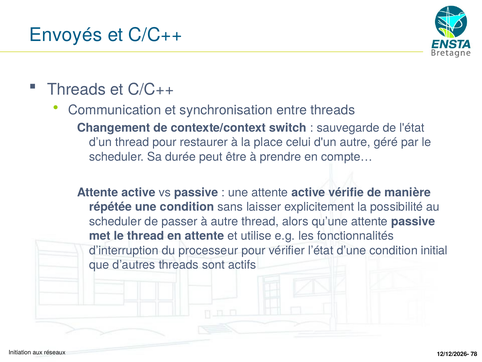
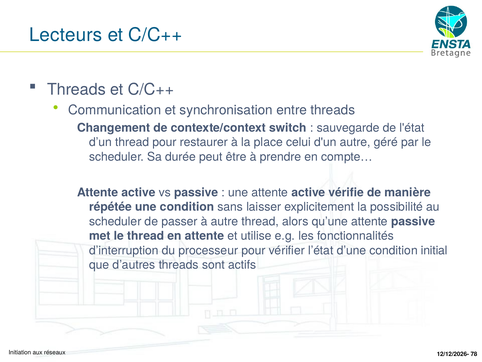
Envoyés: Envoyés -> Lecteurs
